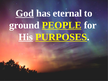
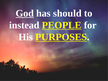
eternal: eternal -> should
ground: ground -> instead
His underline: present -> none
